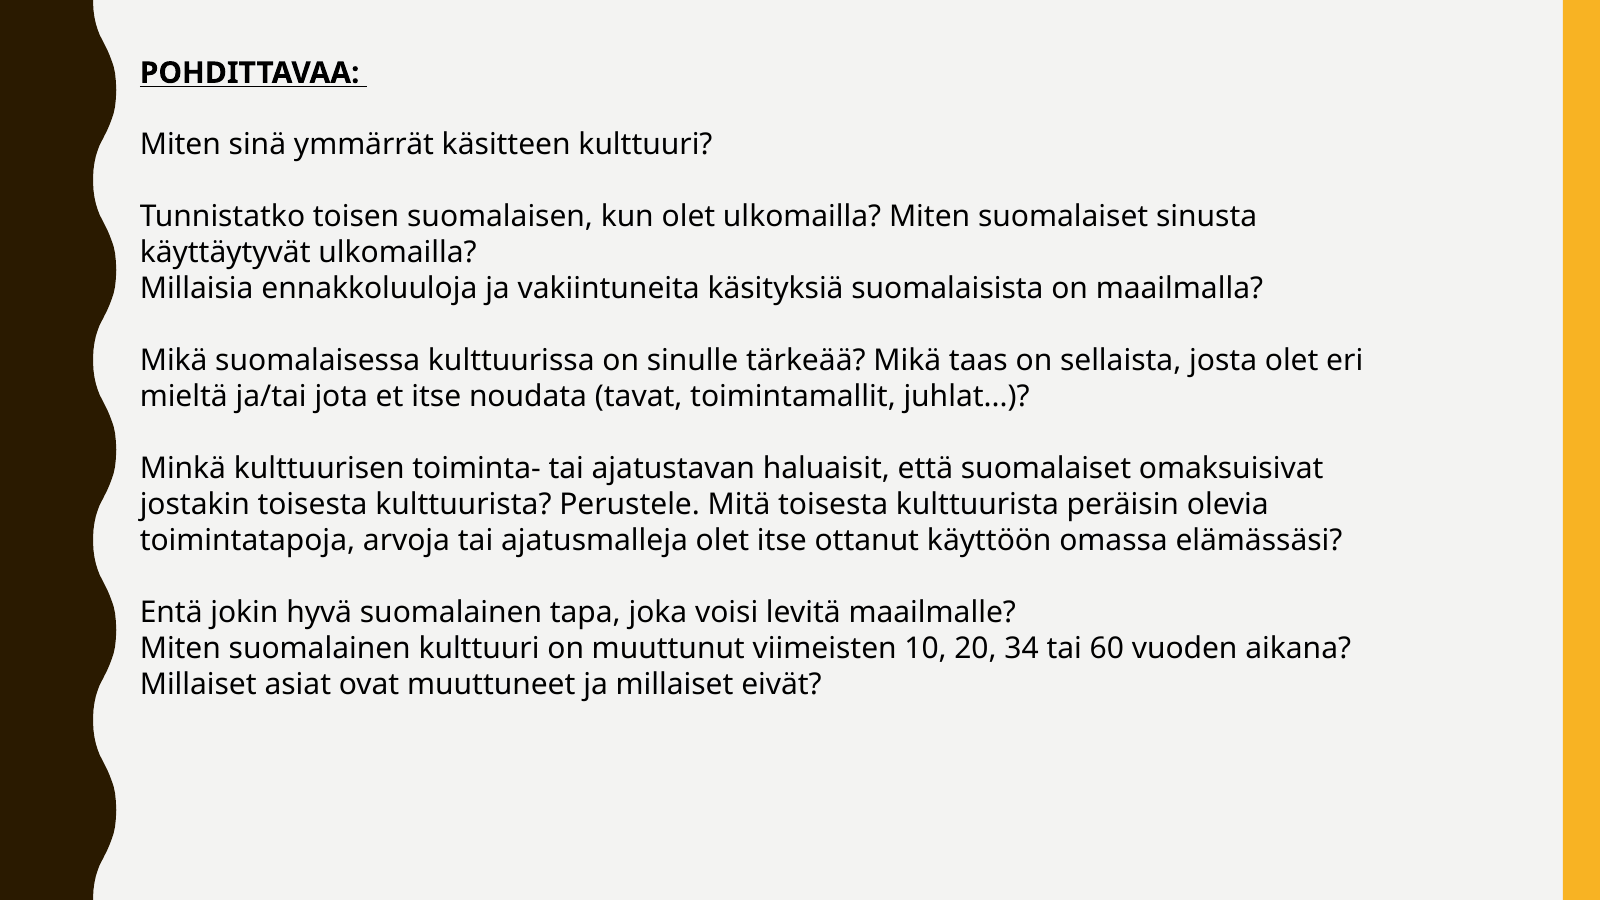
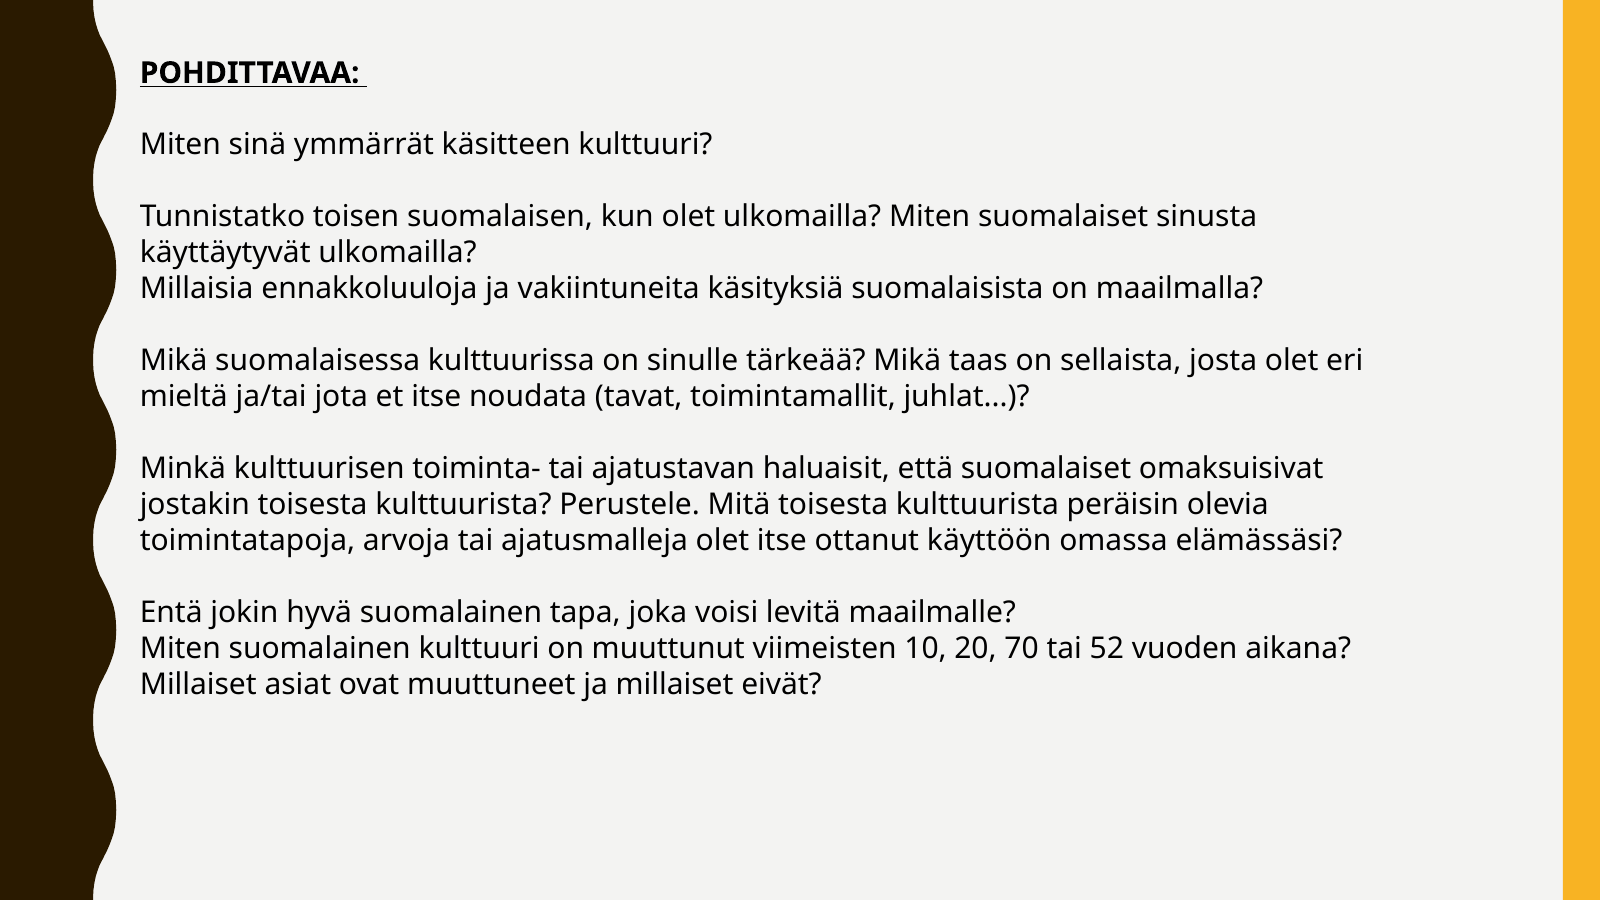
34: 34 -> 70
60: 60 -> 52
